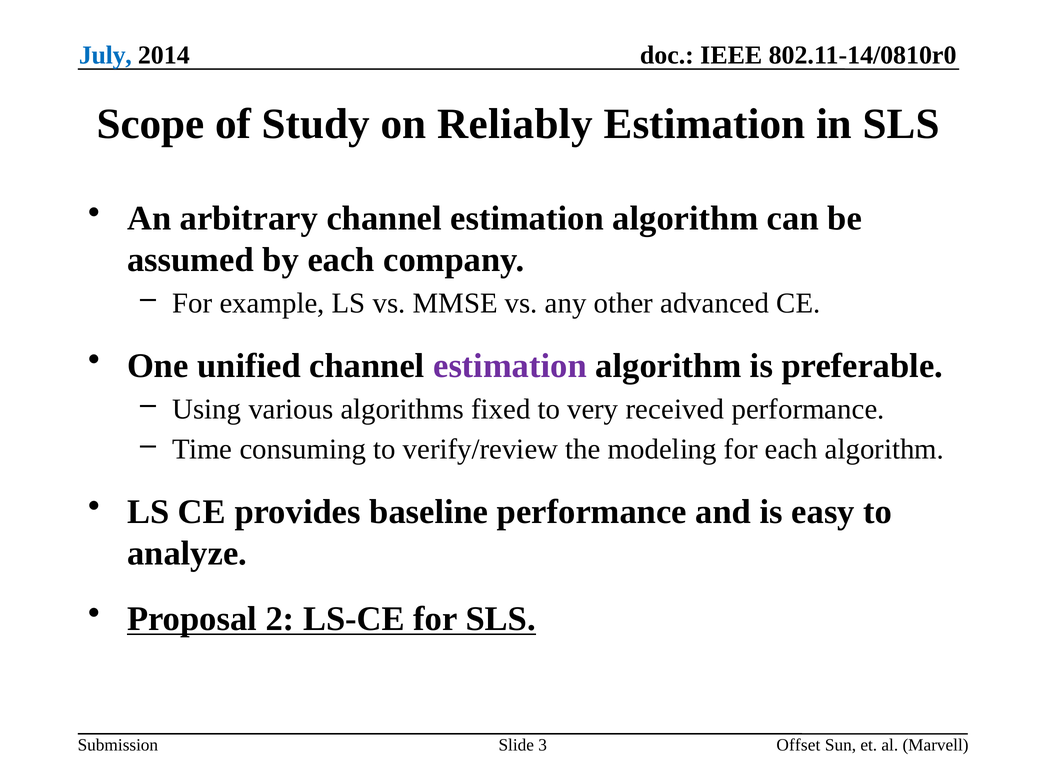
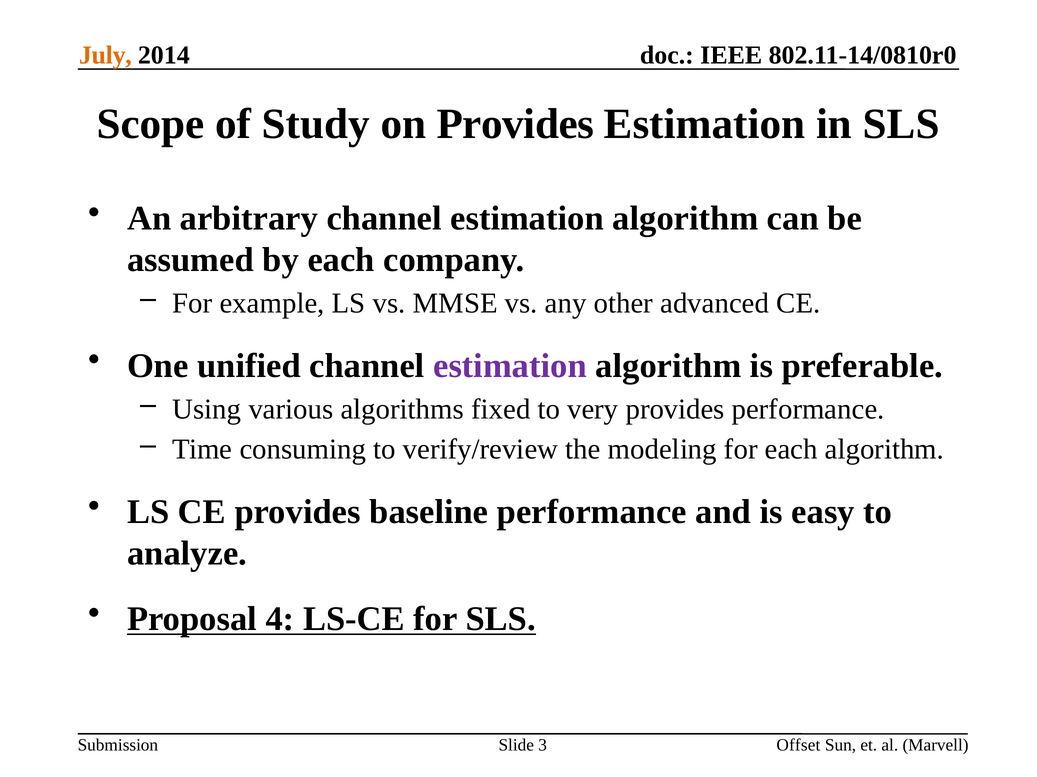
July colour: blue -> orange
on Reliably: Reliably -> Provides
very received: received -> provides
2: 2 -> 4
